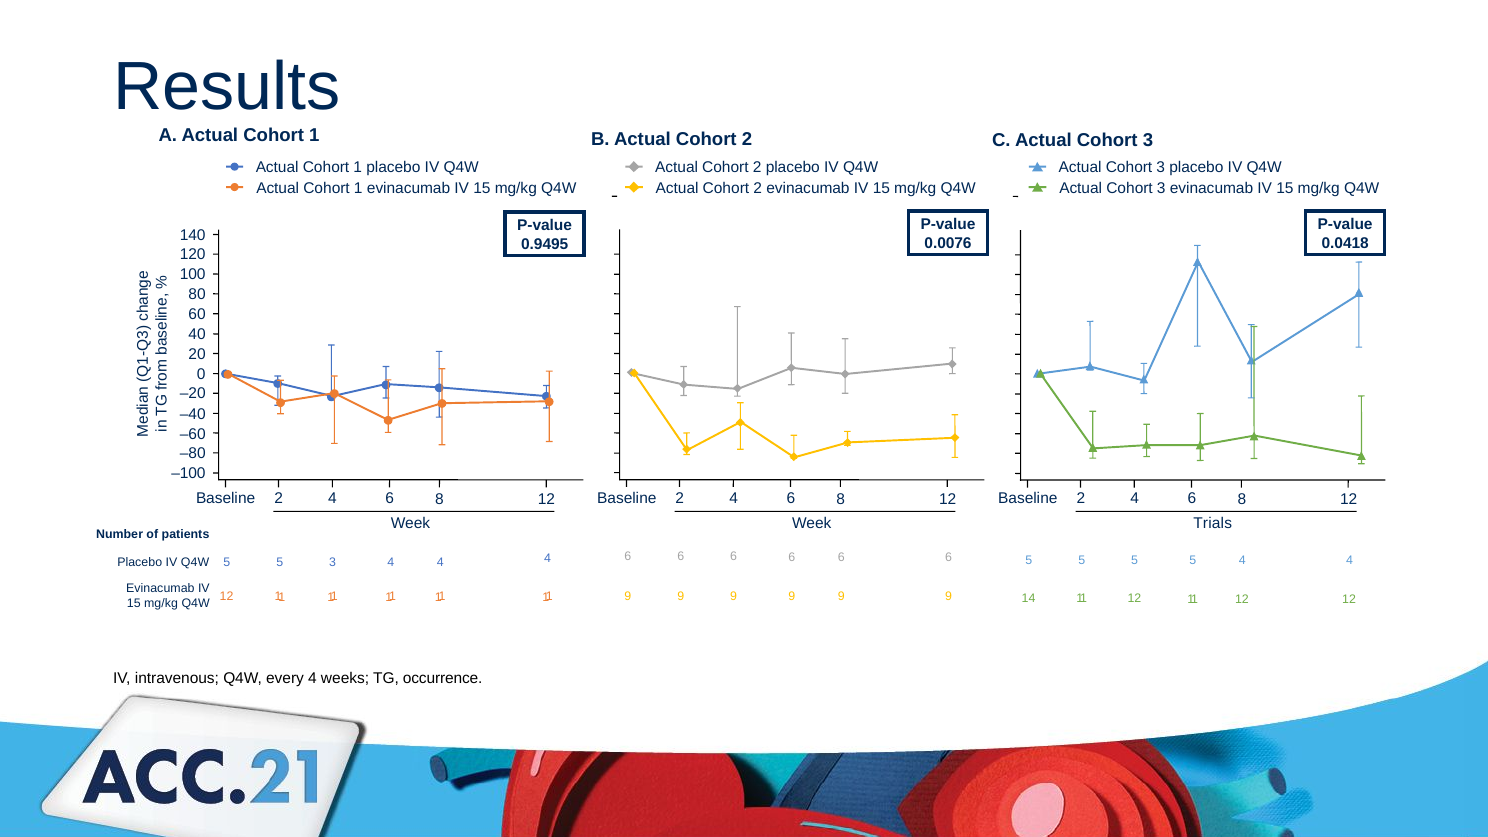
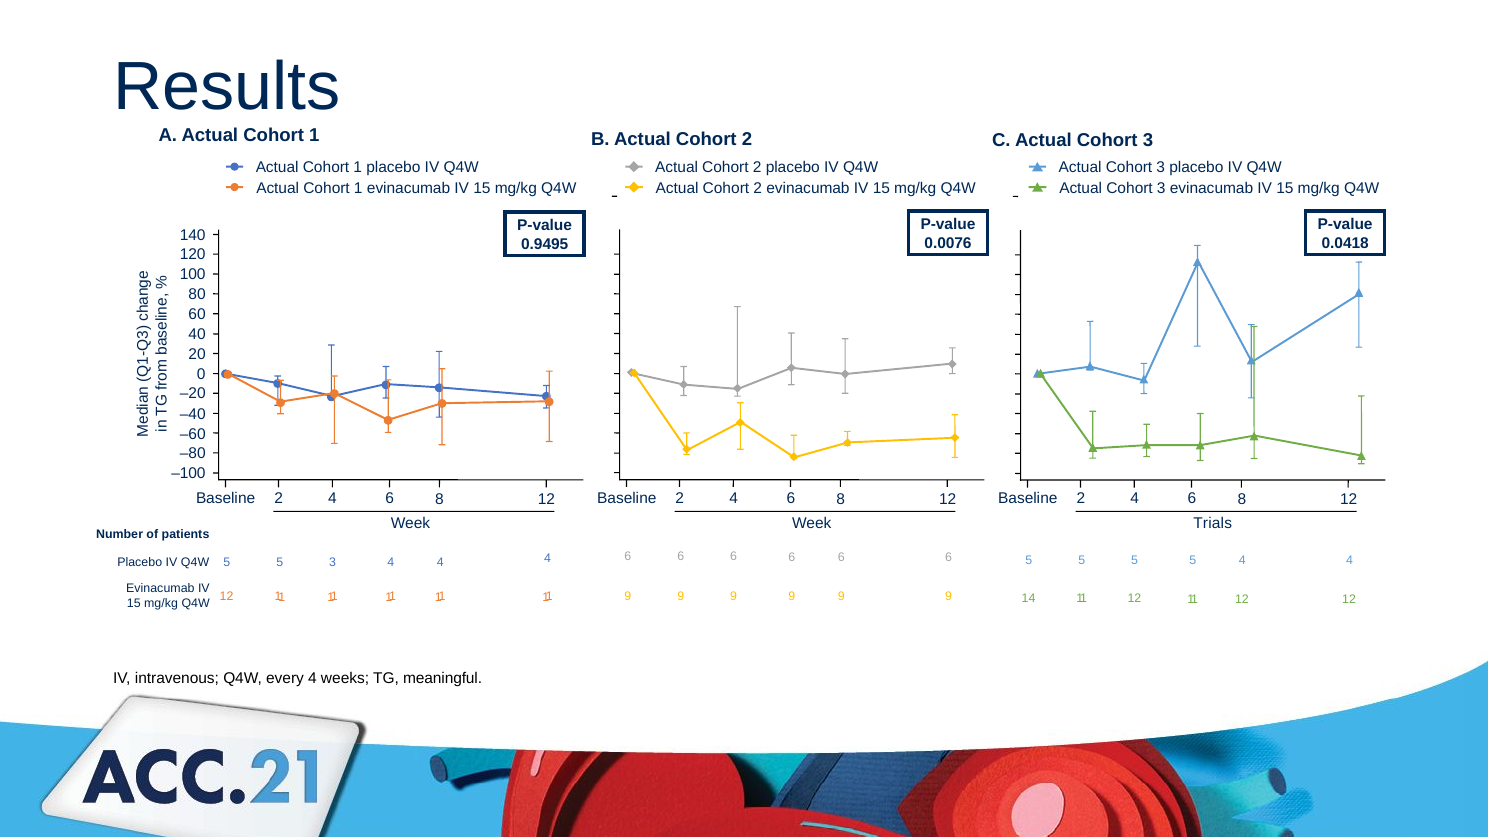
occurrence: occurrence -> meaningful
